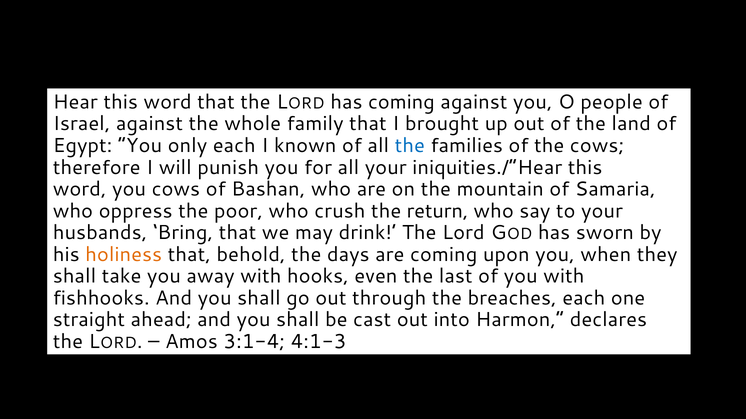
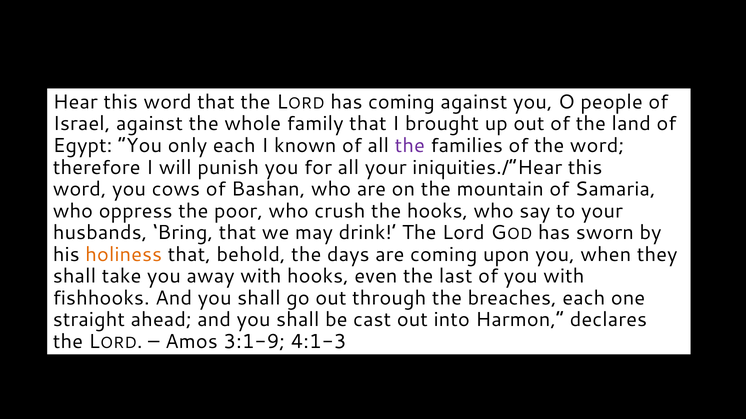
the at (410, 146) colour: blue -> purple
the cows: cows -> word
the return: return -> hooks
3:1-4: 3:1-4 -> 3:1-9
